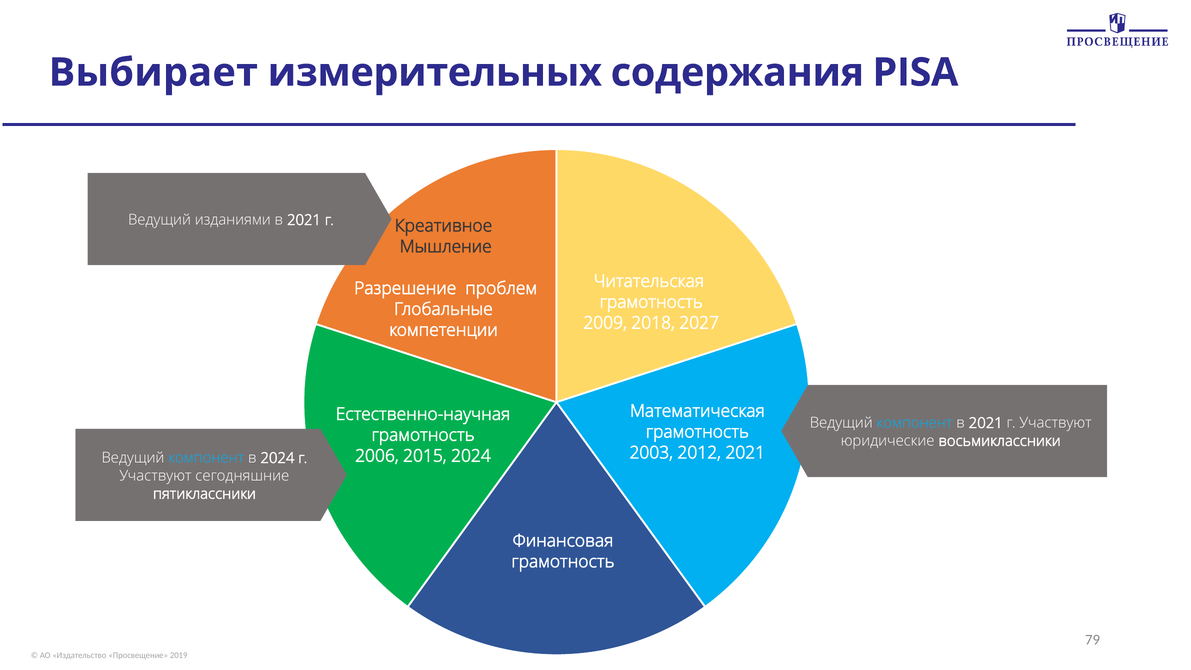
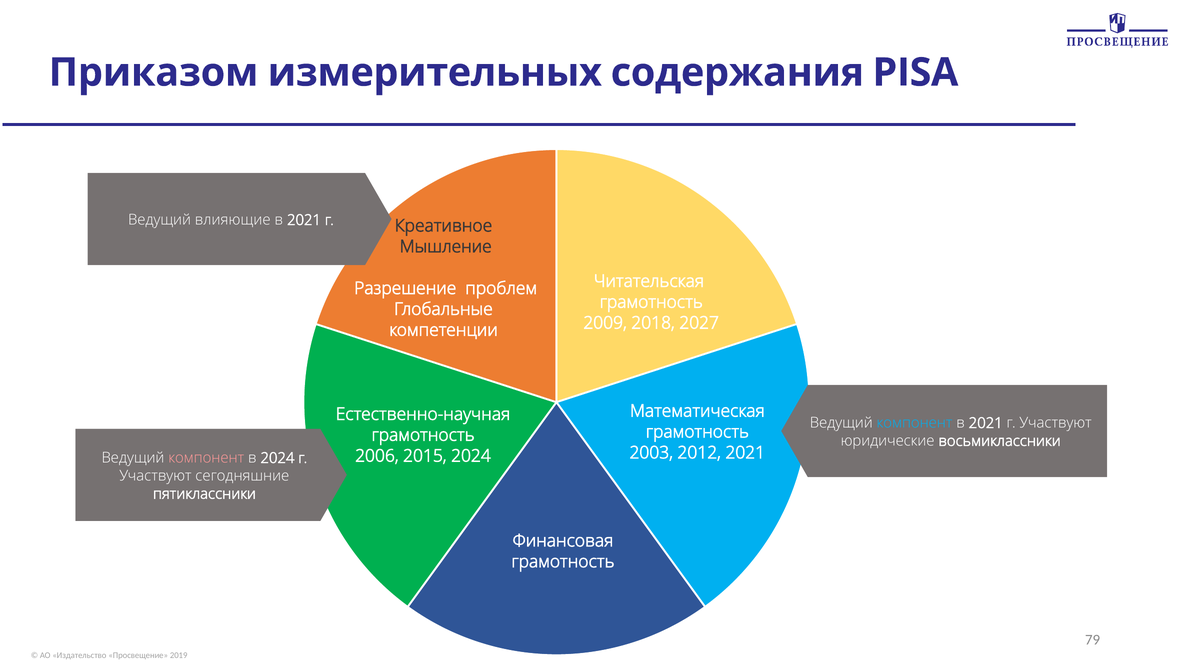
Выбирает: Выбирает -> Приказом
изданиями: изданиями -> влияющие
компонент at (206, 458) colour: light blue -> pink
